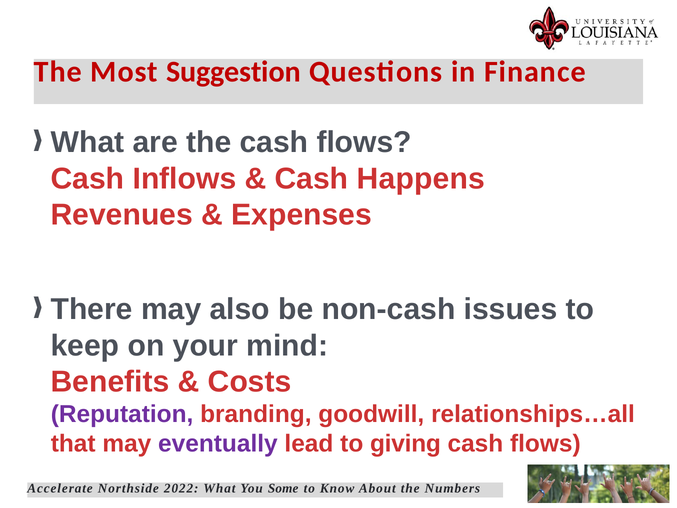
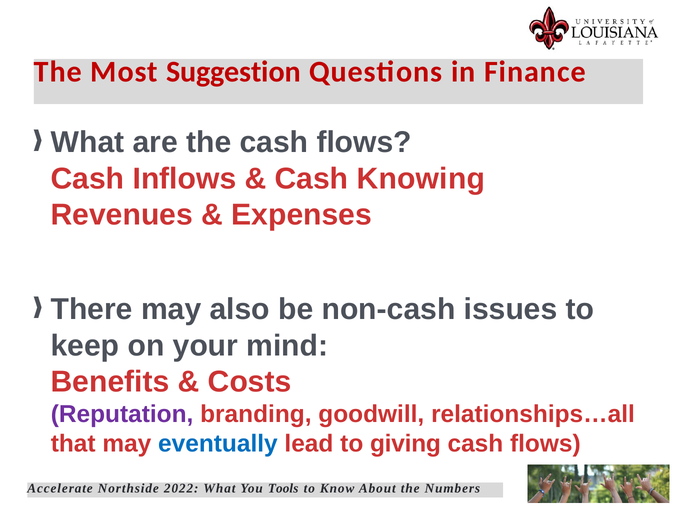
Happens: Happens -> Knowing
eventually colour: purple -> blue
Some: Some -> Tools
